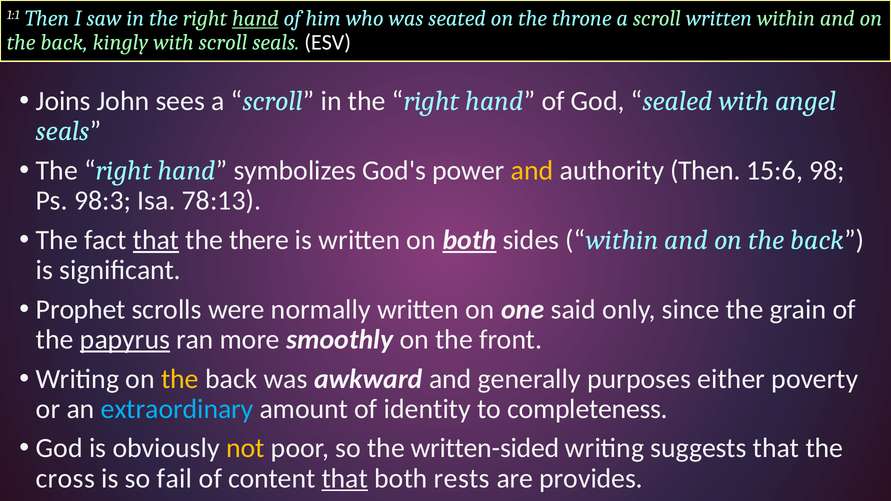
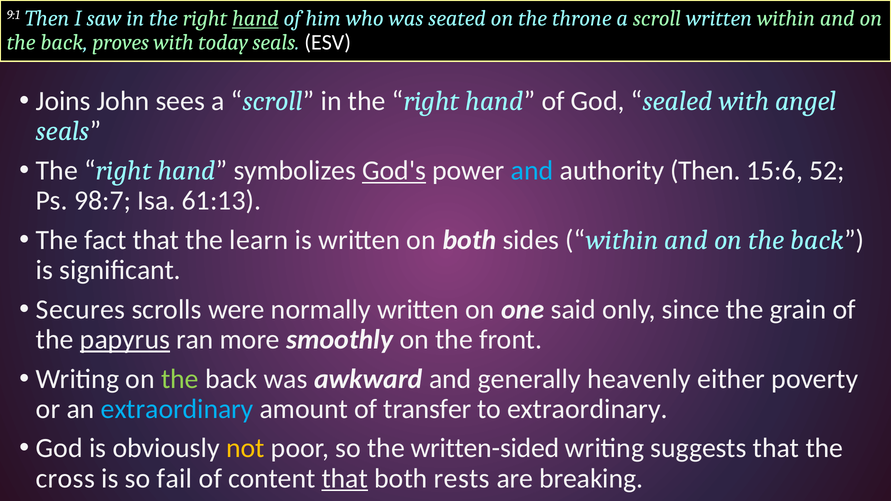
1:1: 1:1 -> 9:1
kingly: kingly -> proves
with scroll: scroll -> today
God's underline: none -> present
and at (532, 171) colour: yellow -> light blue
98: 98 -> 52
98:3: 98:3 -> 98:7
78:13: 78:13 -> 61:13
that at (156, 240) underline: present -> none
there: there -> learn
both at (470, 240) underline: present -> none
Prophet: Prophet -> Secures
the at (180, 379) colour: yellow -> light green
purposes: purposes -> heavenly
identity: identity -> transfer
to completeness: completeness -> extraordinary
provides: provides -> breaking
